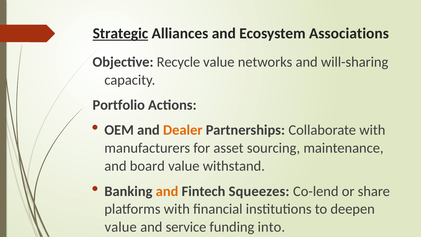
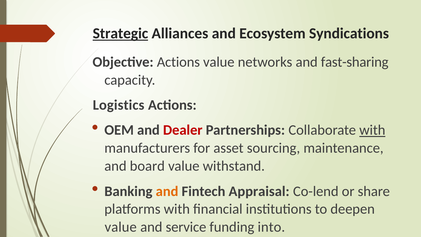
Associations: Associations -> Syndications
Objective Recycle: Recycle -> Actions
will-sharing: will-sharing -> fast-sharing
Portfolio: Portfolio -> Logistics
Dealer colour: orange -> red
with at (372, 130) underline: none -> present
Squeezes: Squeezes -> Appraisal
